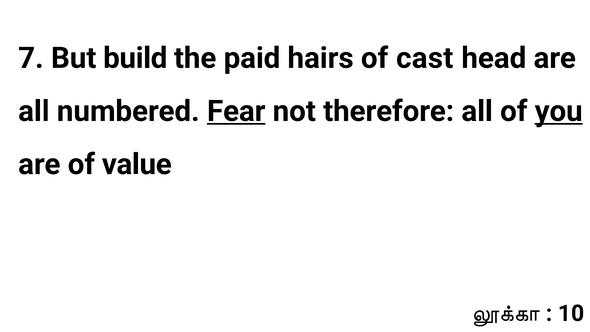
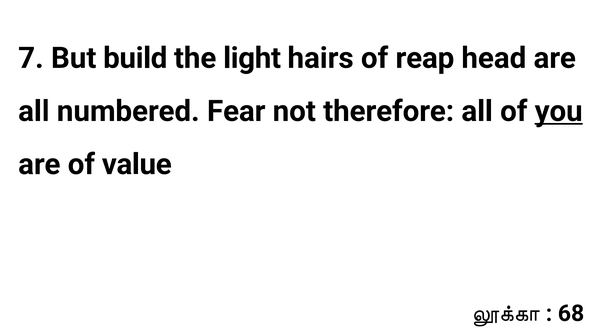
paid: paid -> light
cast: cast -> reap
Fear underline: present -> none
10: 10 -> 68
